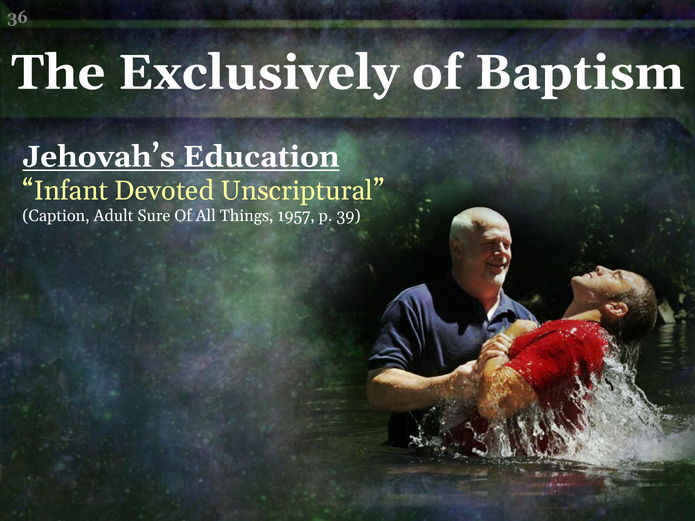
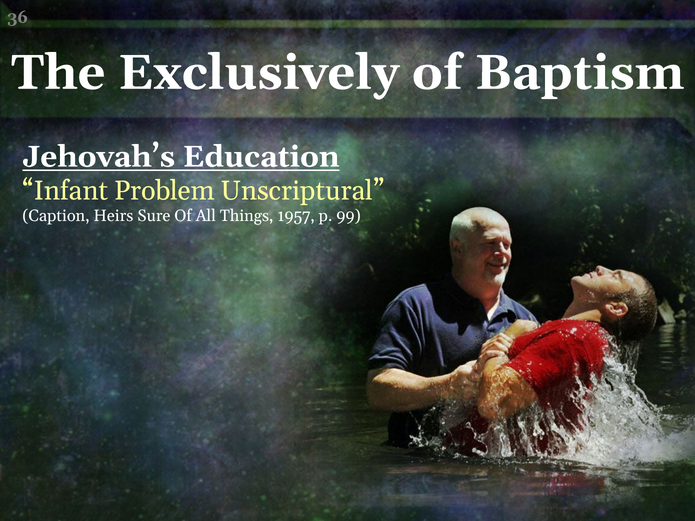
Devoted: Devoted -> Problem
Adult: Adult -> Heirs
39: 39 -> 99
